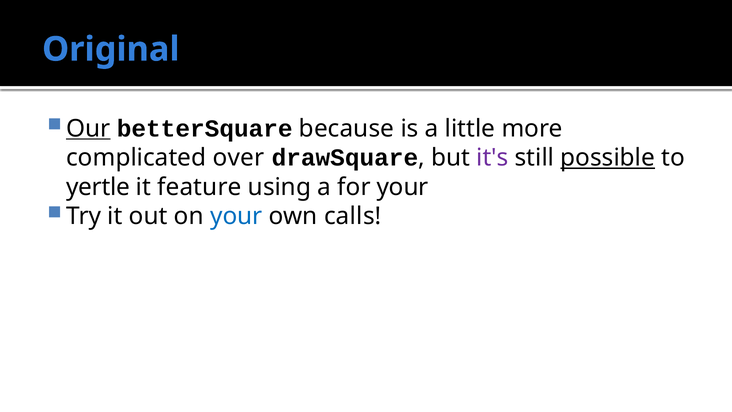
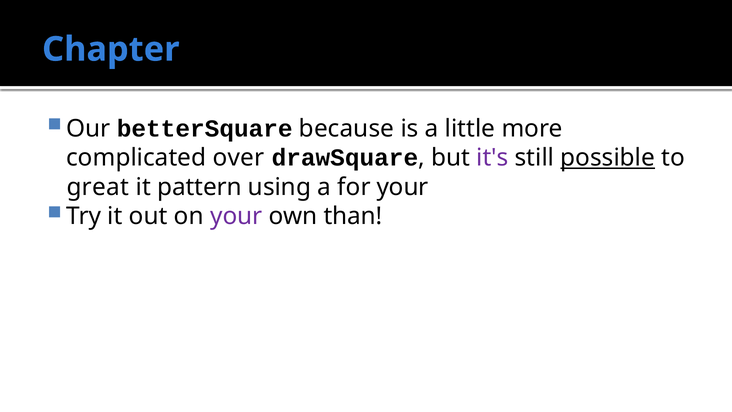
Original: Original -> Chapter
Our underline: present -> none
yertle: yertle -> great
feature: feature -> pattern
your at (236, 216) colour: blue -> purple
calls: calls -> than
